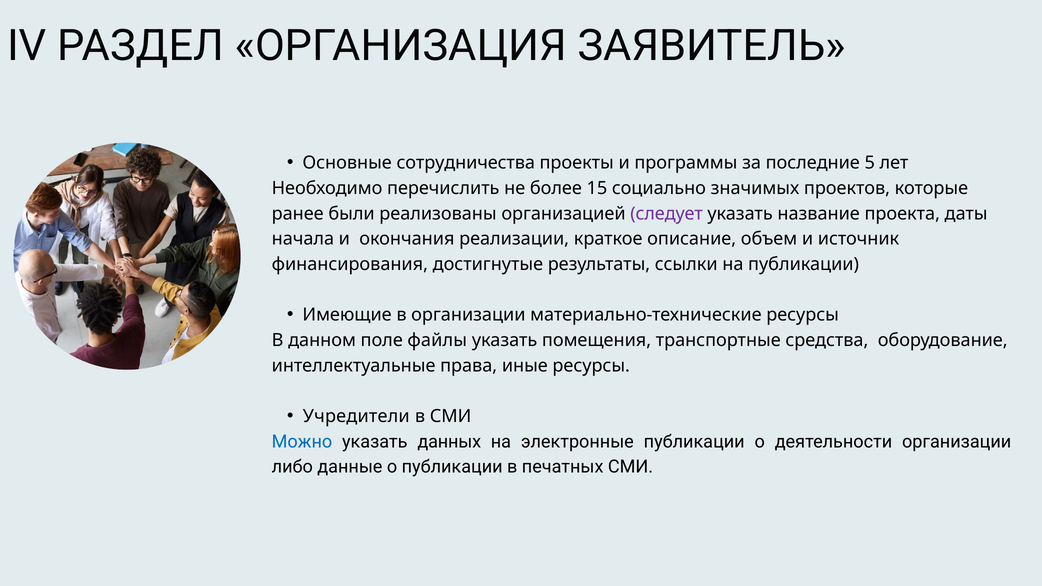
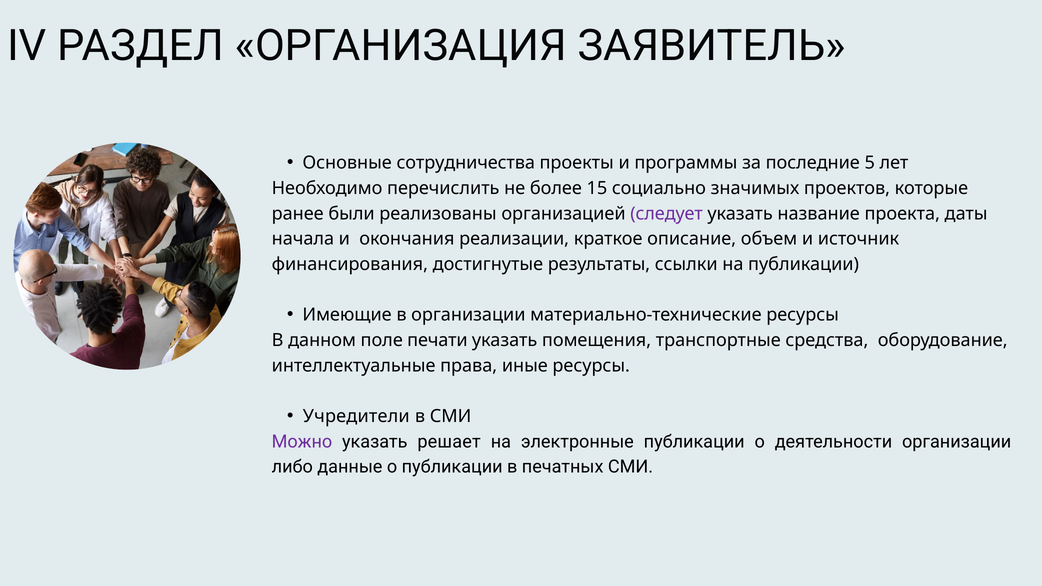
файлы: файлы -> печати
Можно colour: blue -> purple
данных: данных -> решает
